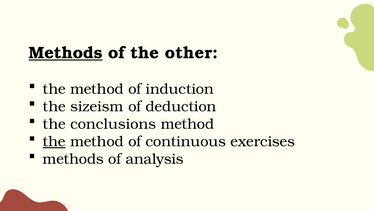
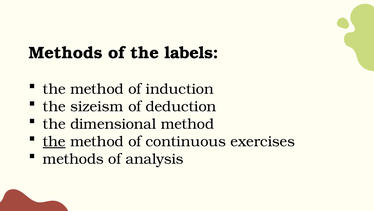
Methods at (66, 53) underline: present -> none
other: other -> labels
conclusions: conclusions -> dimensional
